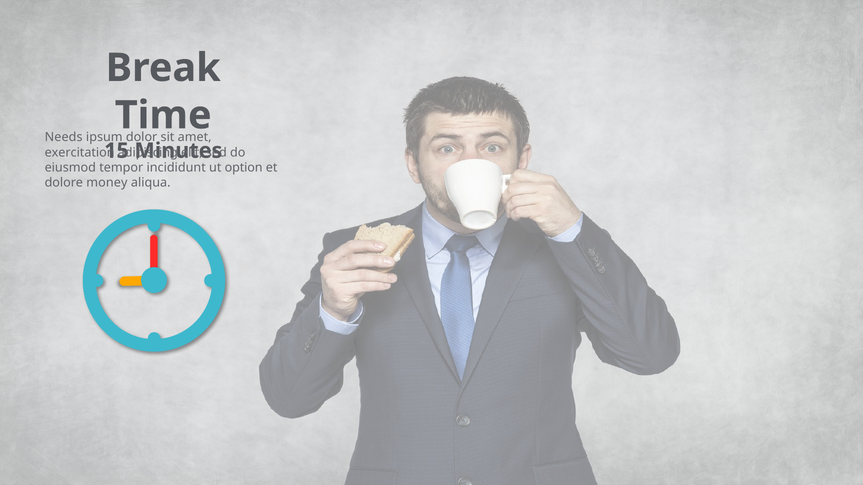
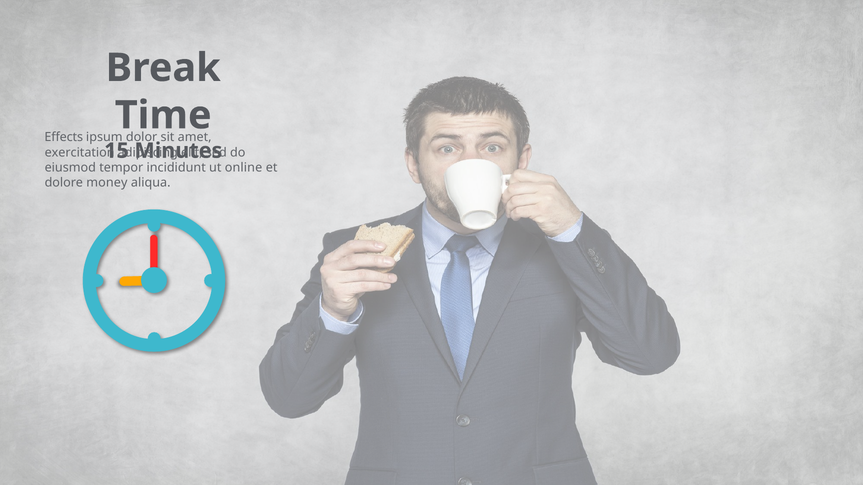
Needs: Needs -> Effects
option: option -> online
